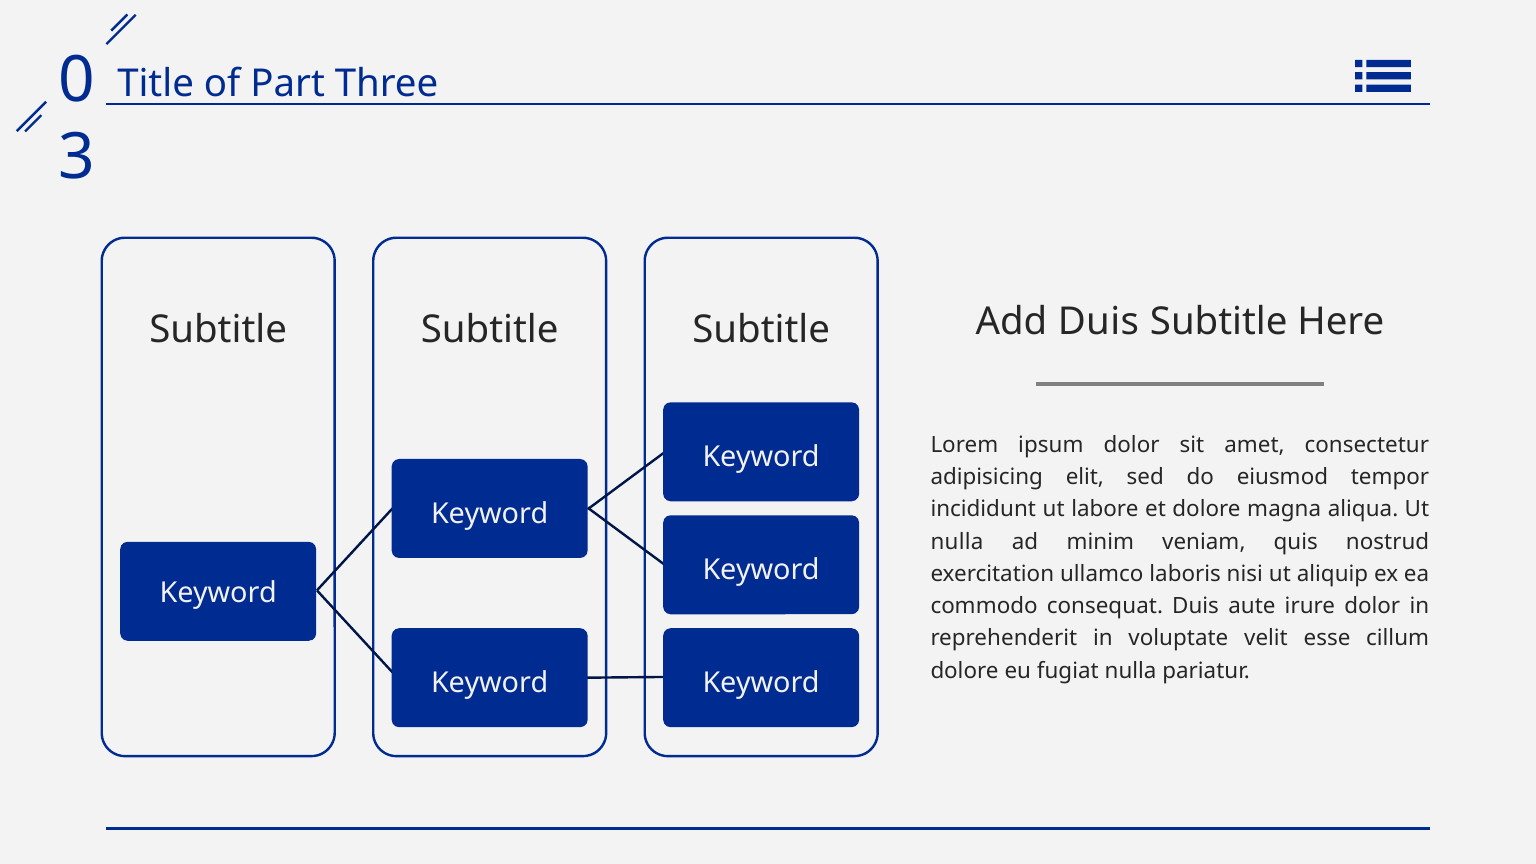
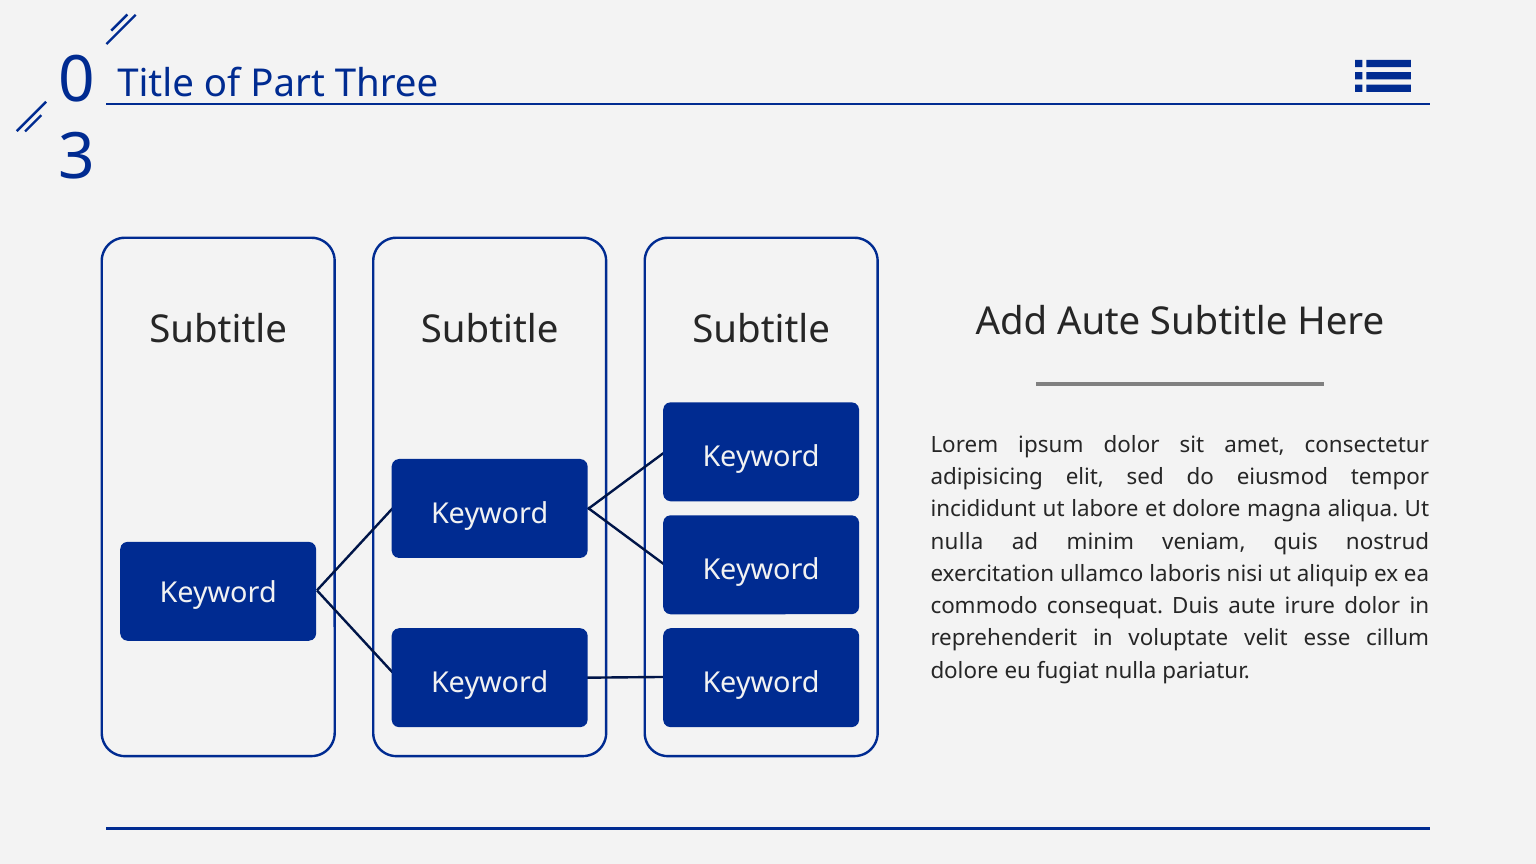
Add Duis: Duis -> Aute
